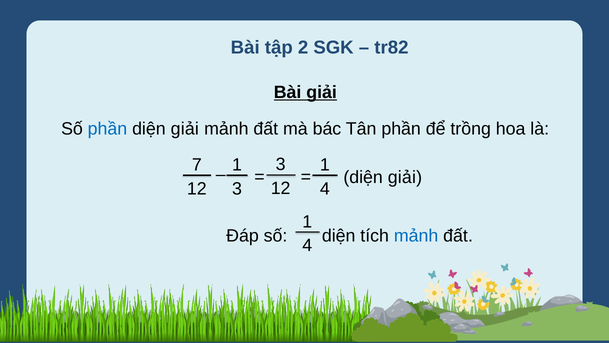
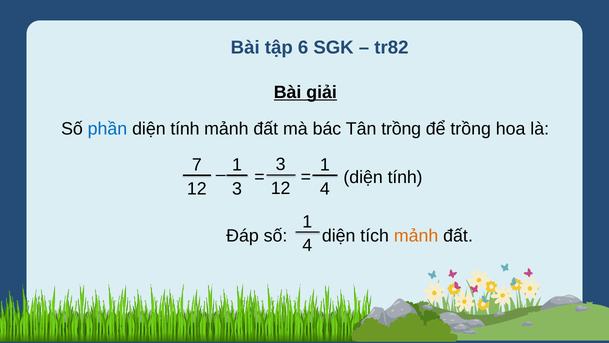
2: 2 -> 6
giải at (185, 128): giải -> tính
Tân phần: phần -> trồng
giải at (405, 177): giải -> tính
mảnh at (416, 236) colour: blue -> orange
